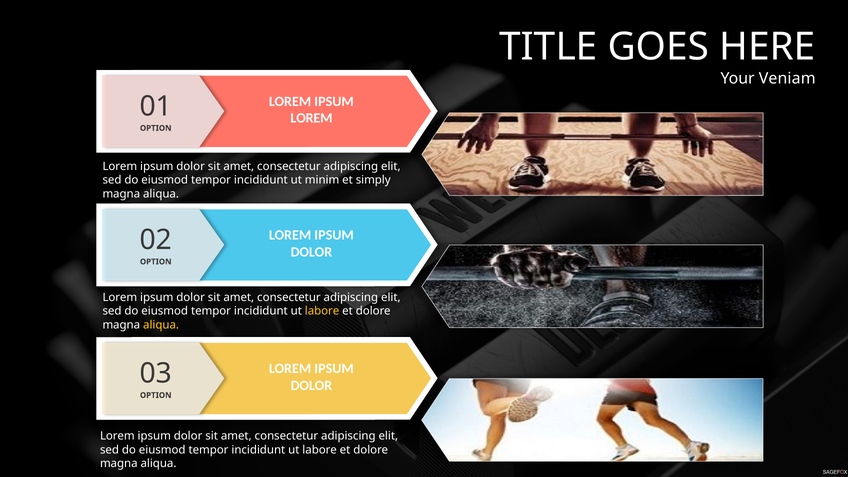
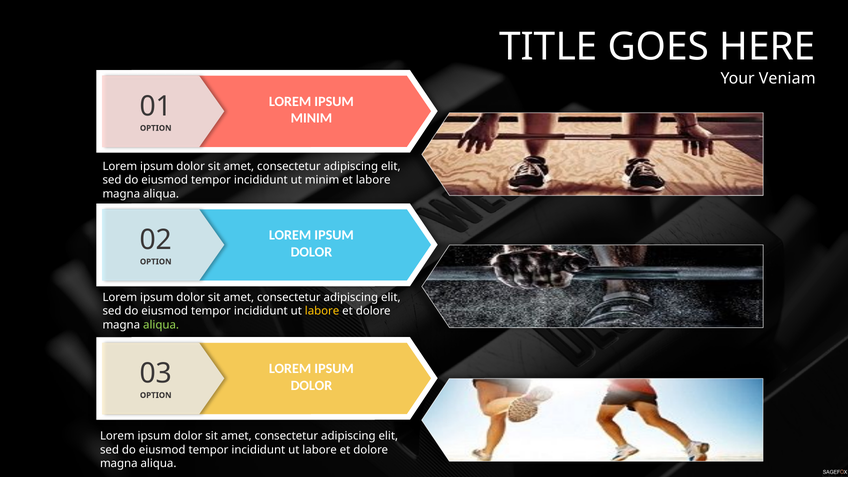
LOREM at (312, 118): LOREM -> MINIM
et simply: simply -> labore
aliqua at (161, 325) colour: yellow -> light green
